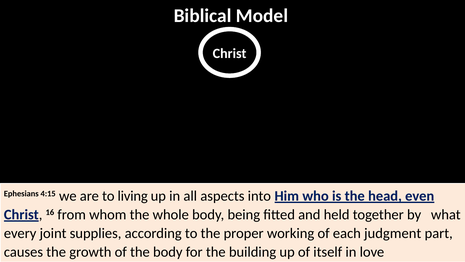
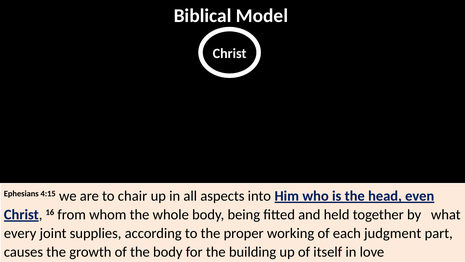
living: living -> chair
